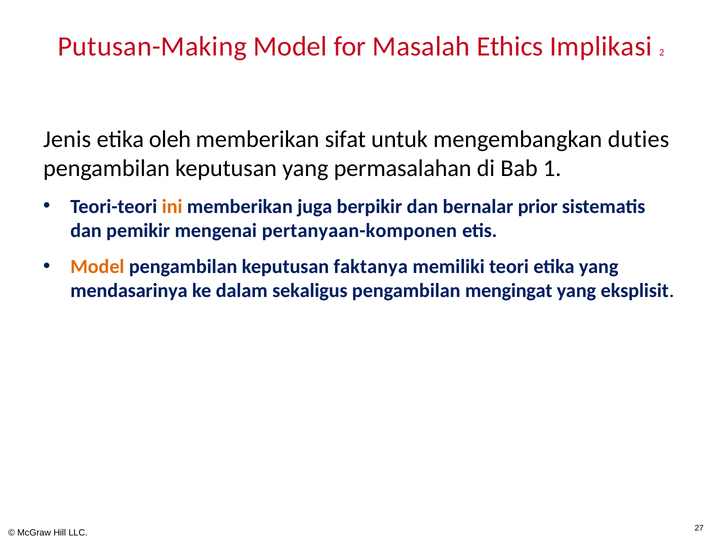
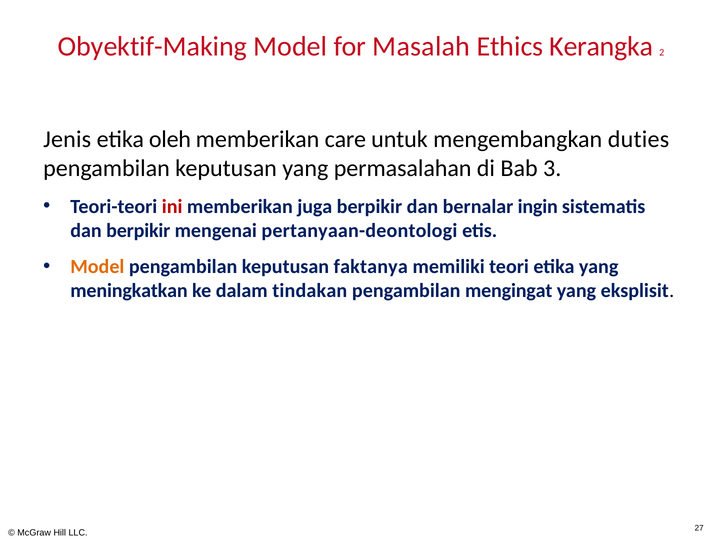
Putusan-Making: Putusan-Making -> Obyektif-Making
Implikasi: Implikasi -> Kerangka
sifat: sifat -> care
1: 1 -> 3
ini colour: orange -> red
prior: prior -> ingin
dan pemikir: pemikir -> berpikir
pertanyaan-komponen: pertanyaan-komponen -> pertanyaan-deontologi
mendasarinya: mendasarinya -> meningkatkan
sekaligus: sekaligus -> tindakan
